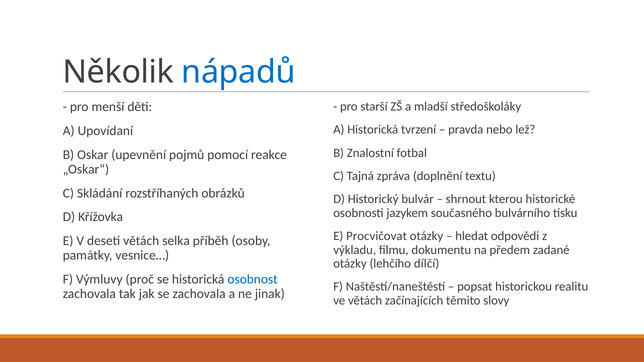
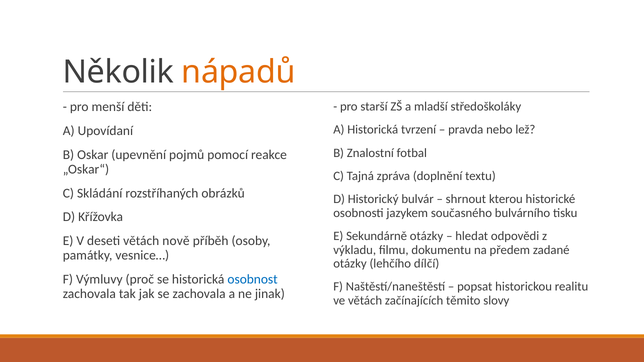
nápadů colour: blue -> orange
Procvičovat: Procvičovat -> Sekundárně
selka: selka -> nově
